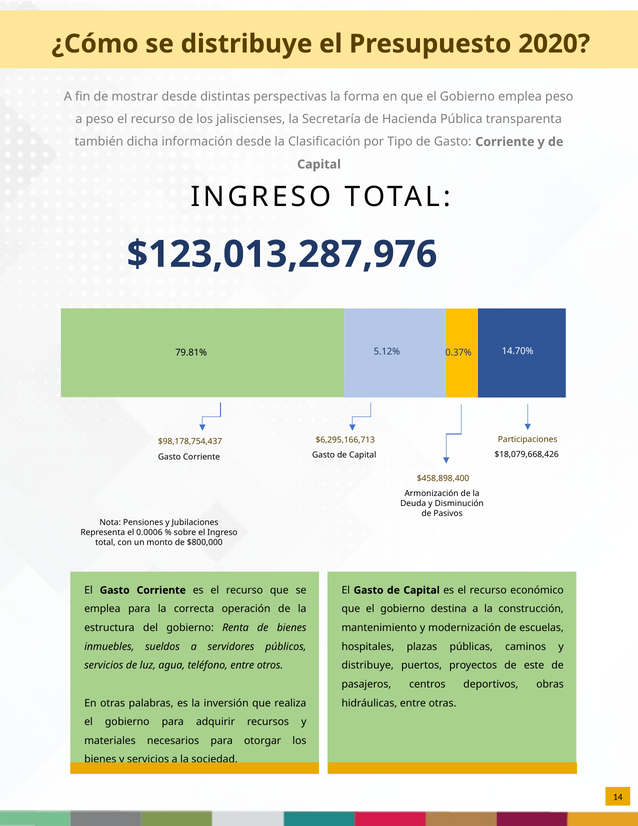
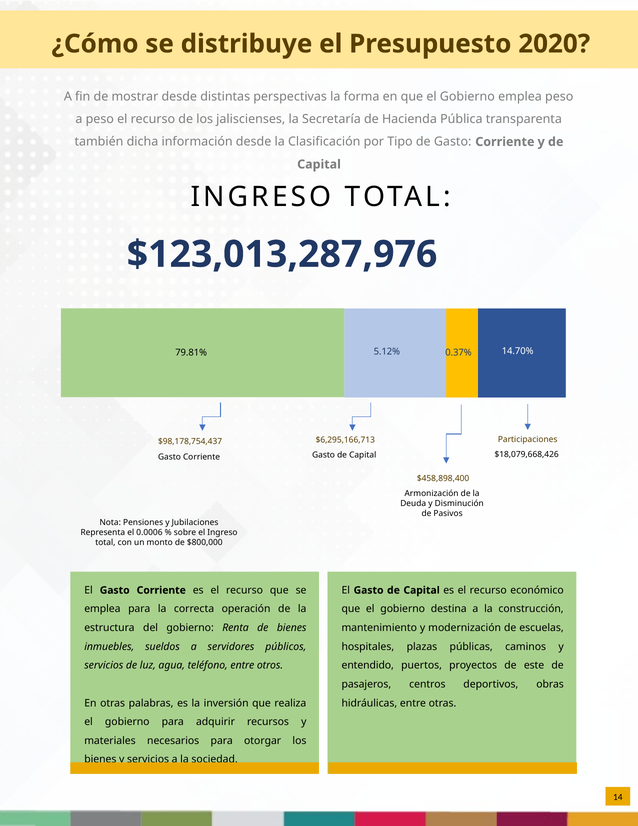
distribuye at (368, 665): distribuye -> entendido
